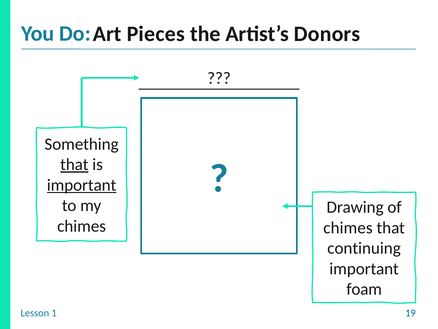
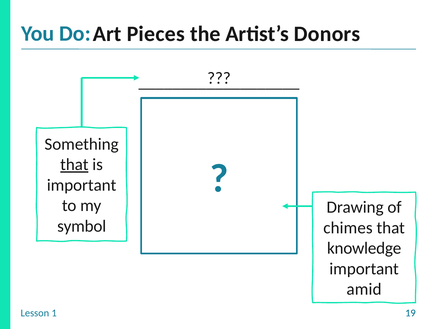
important at (82, 185) underline: present -> none
chimes at (82, 226): chimes -> symbol
continuing: continuing -> knowledge
foam: foam -> amid
